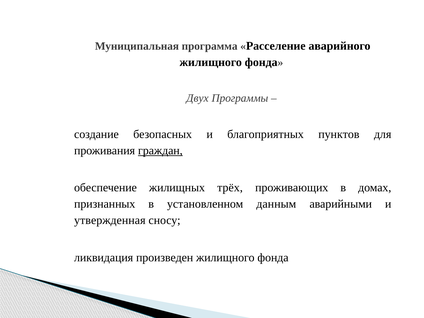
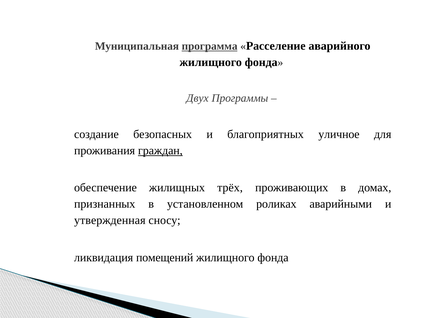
программа underline: none -> present
пунктов: пунктов -> уличное
данным: данным -> роликах
произведен: произведен -> помещений
